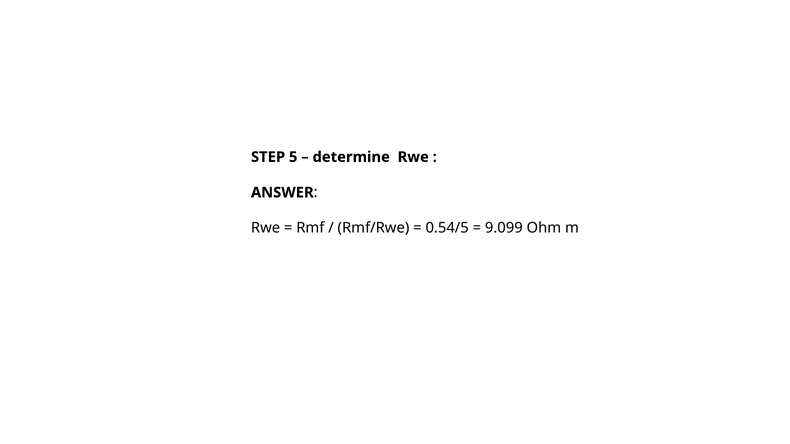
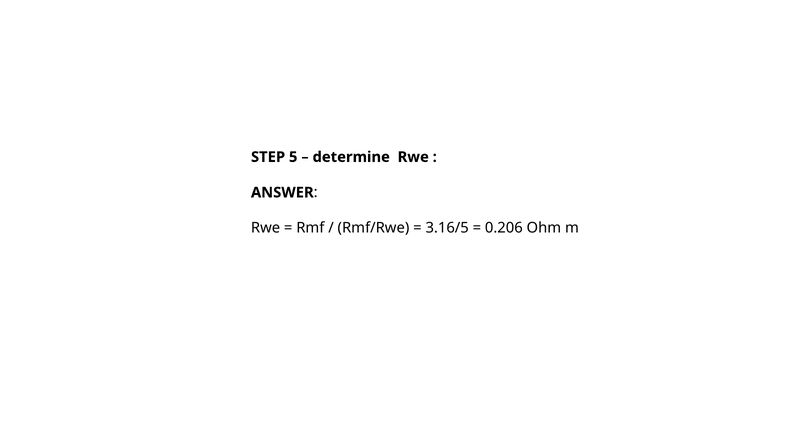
0.54/5: 0.54/5 -> 3.16/5
9.099: 9.099 -> 0.206
